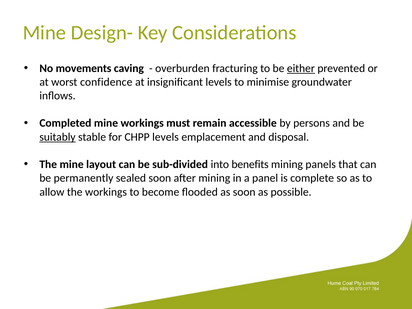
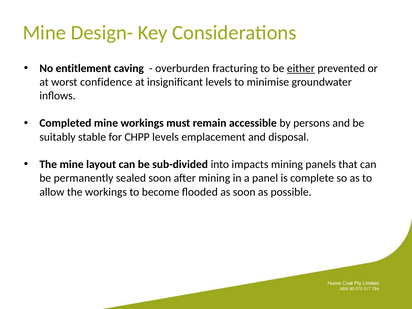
movements: movements -> entitlement
suitably underline: present -> none
benefits: benefits -> impacts
